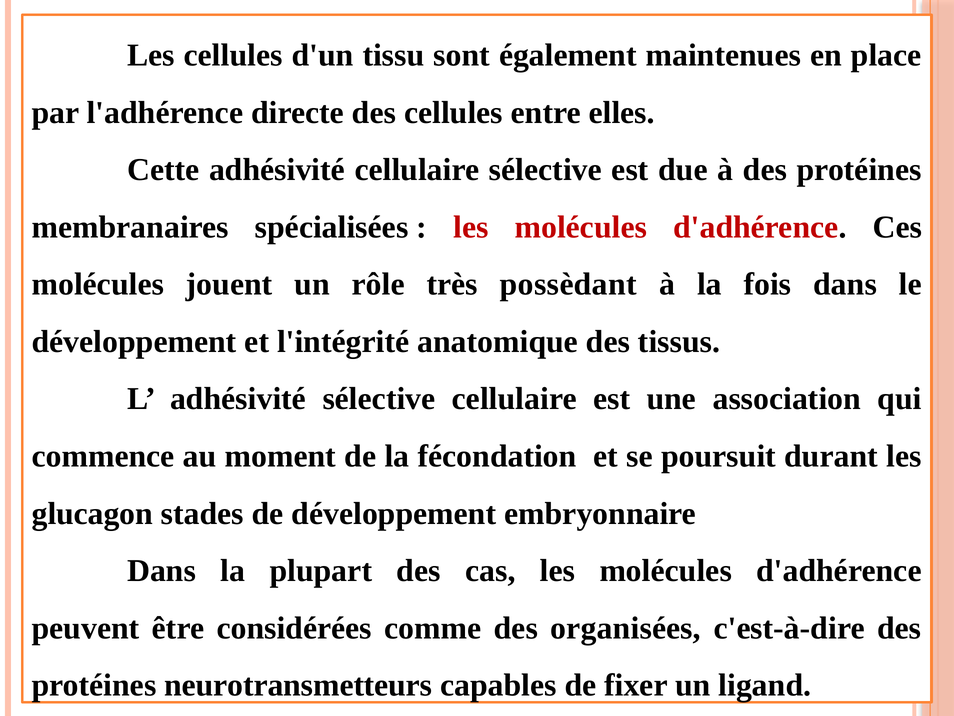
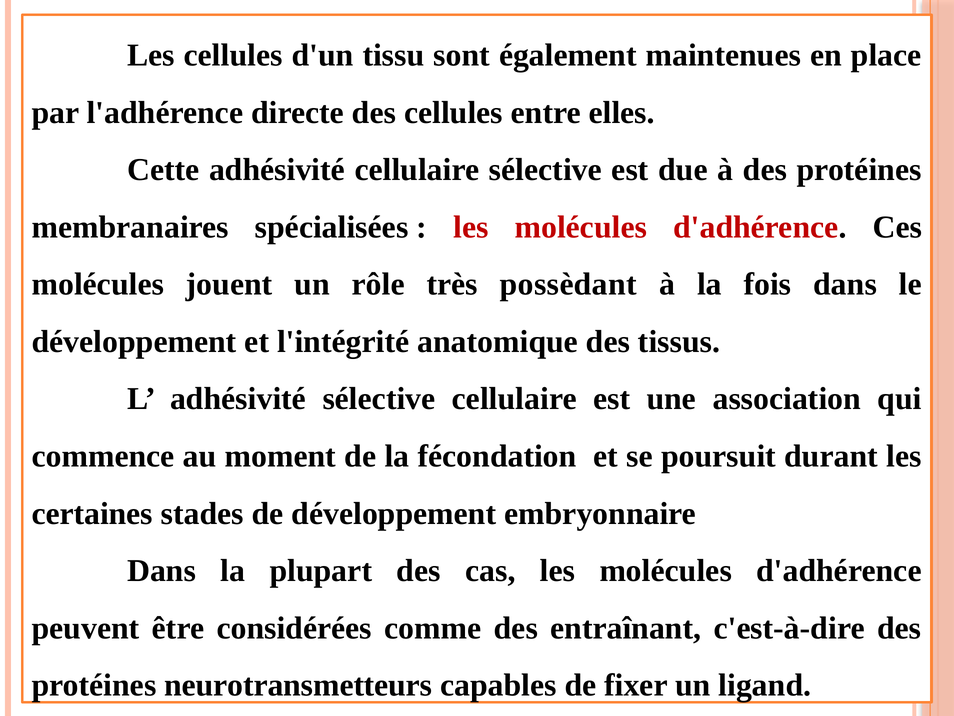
glucagon: glucagon -> certaines
organisées: organisées -> entraînant
